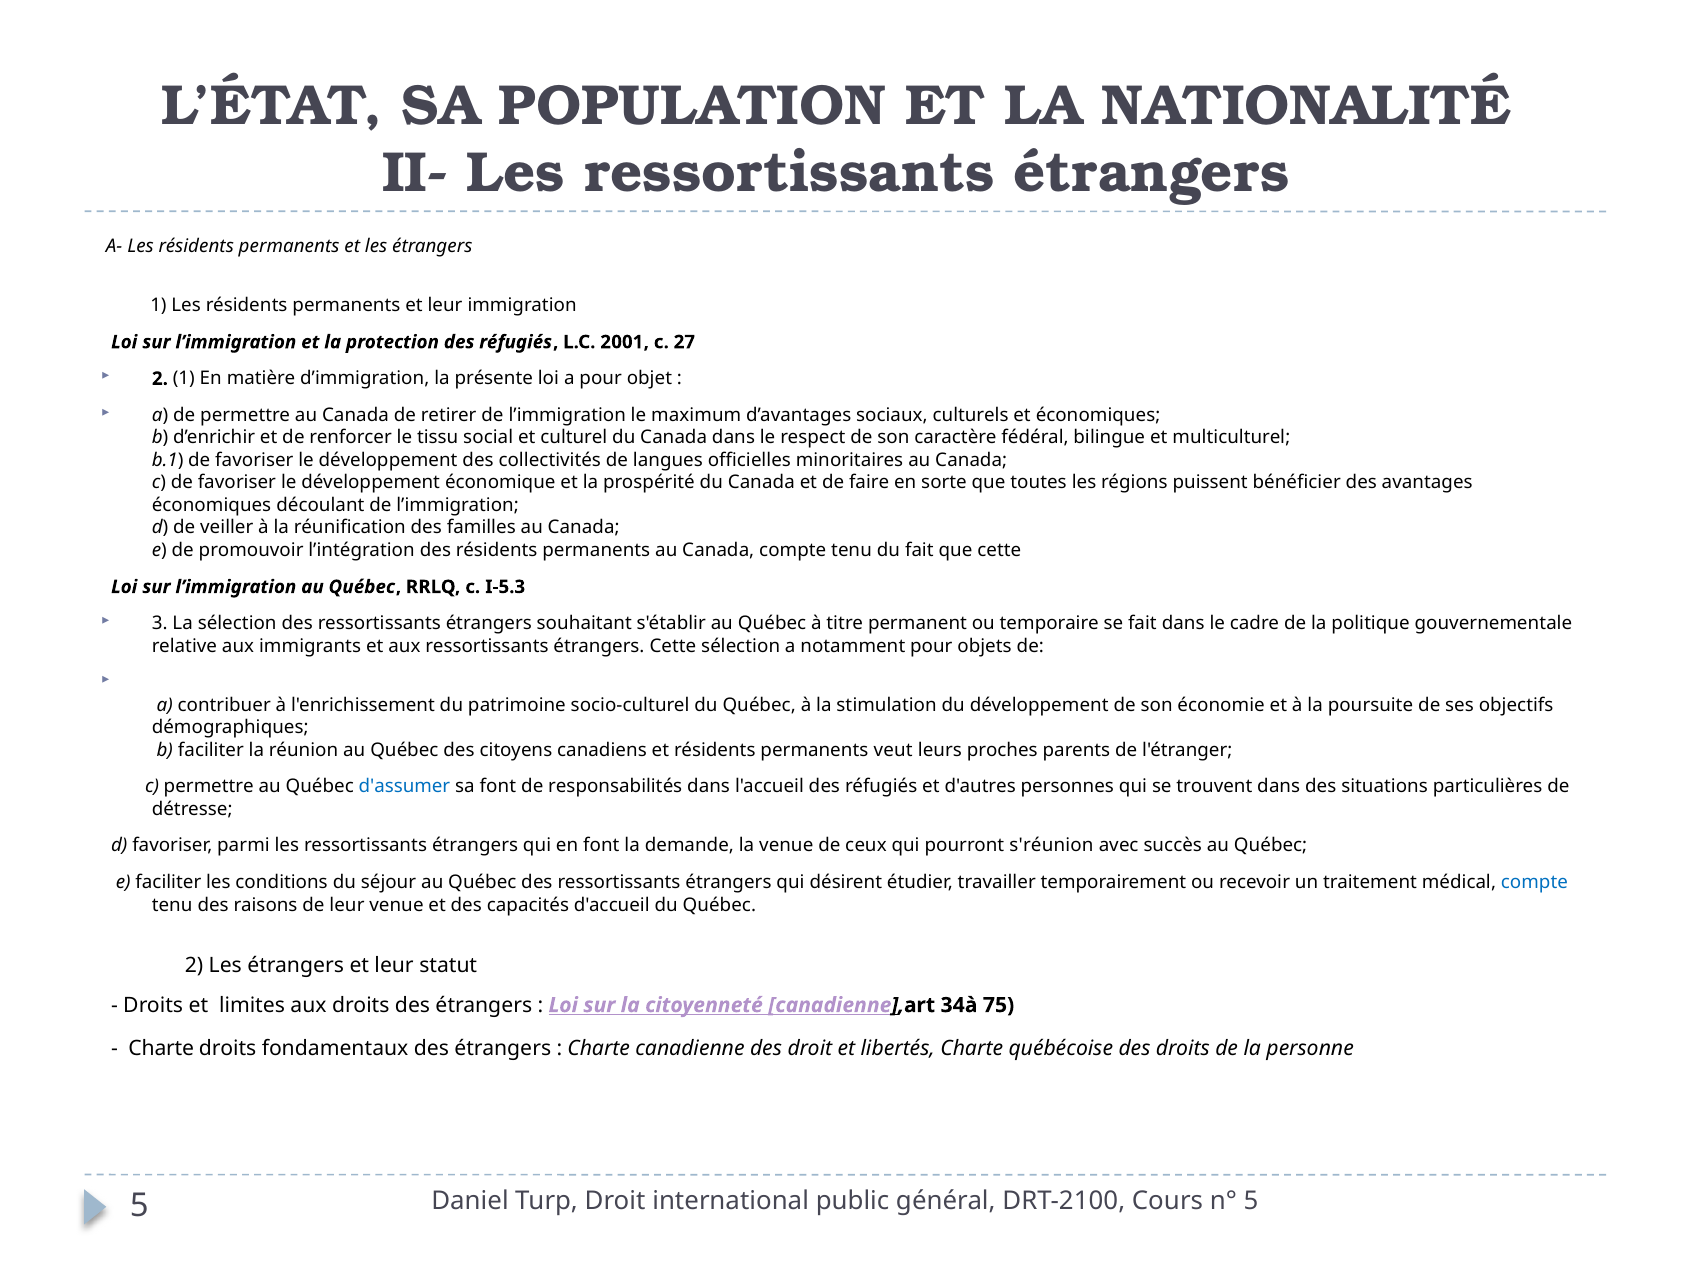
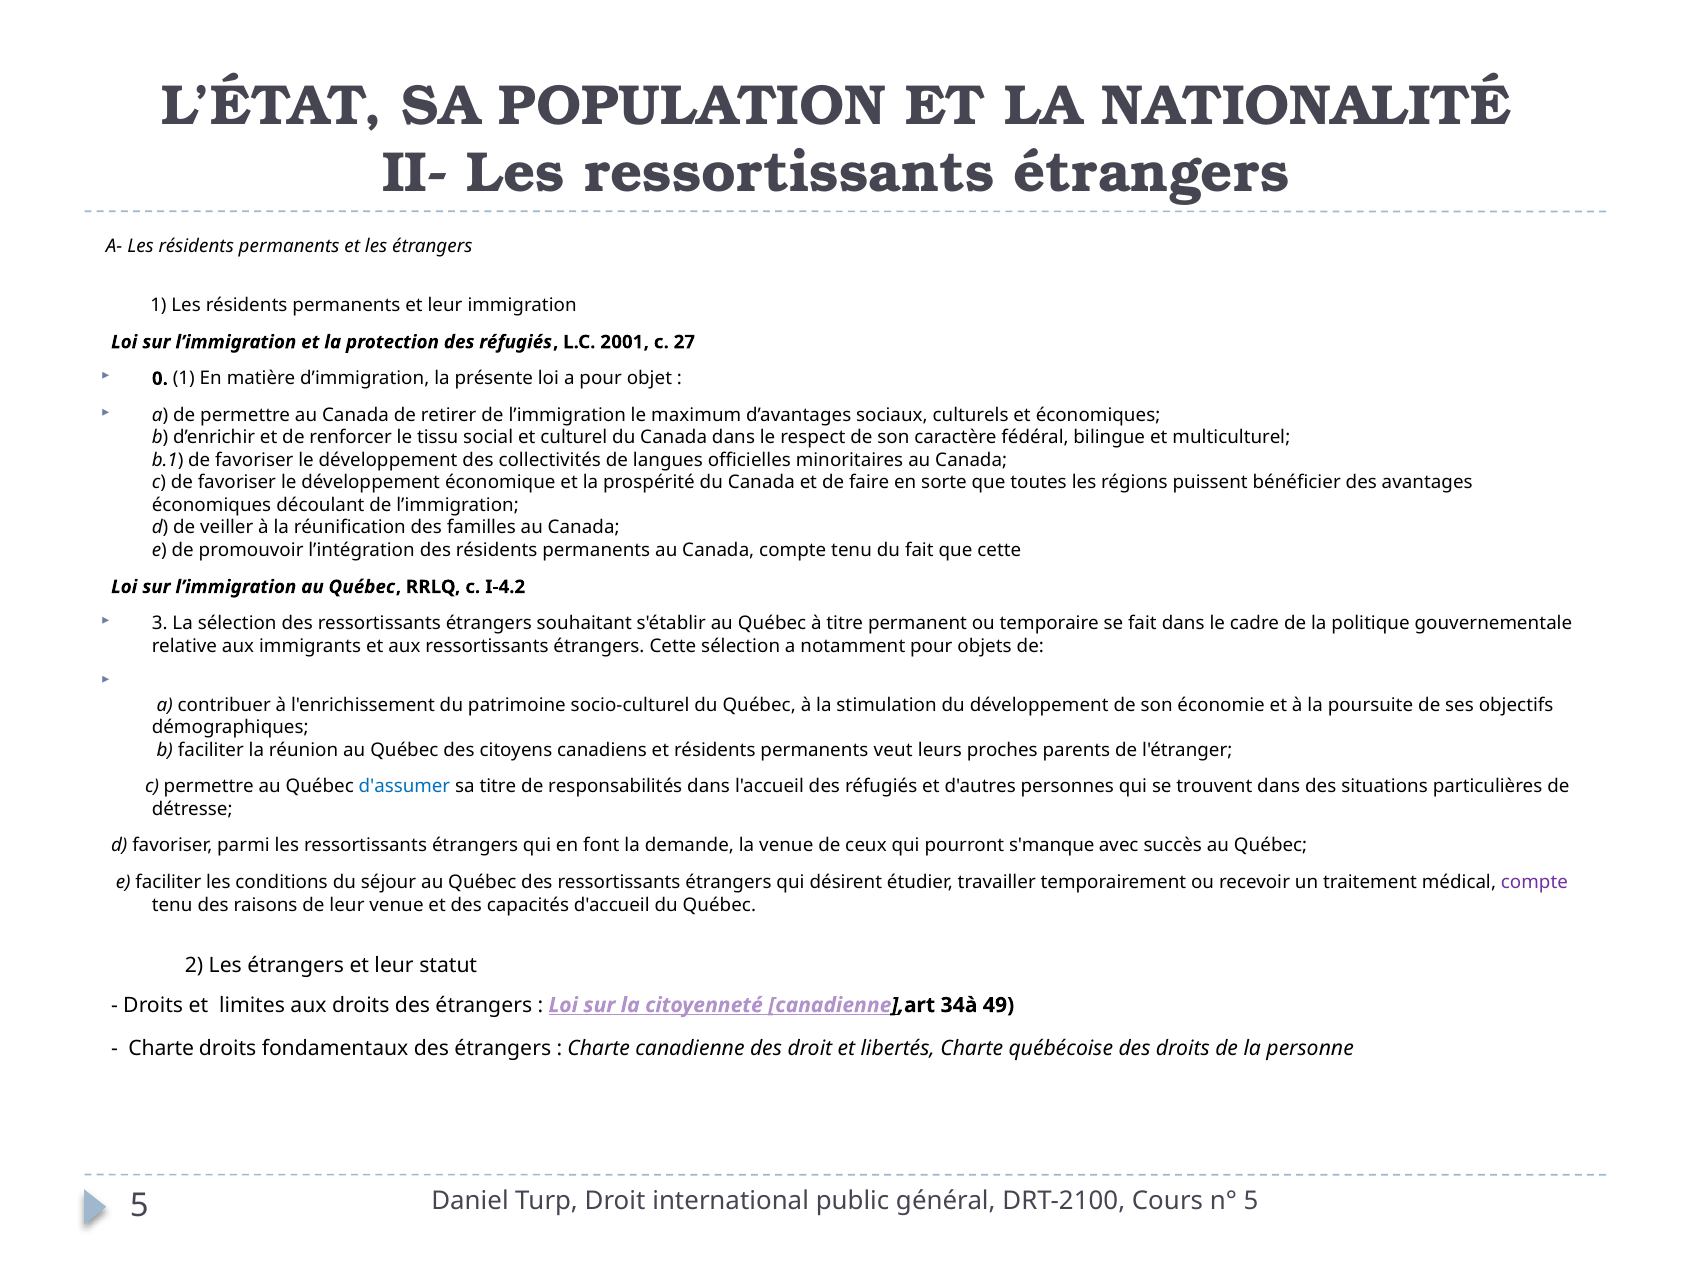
2 at (160, 379): 2 -> 0
I-5.3: I-5.3 -> I-4.2
sa font: font -> titre
s'réunion: s'réunion -> s'manque
compte at (1534, 883) colour: blue -> purple
75: 75 -> 49
